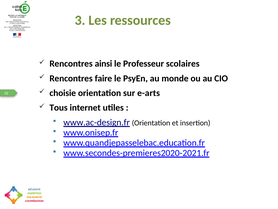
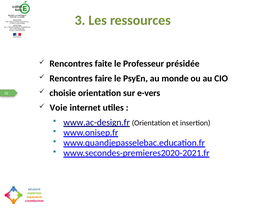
ainsi: ainsi -> faite
scolaires: scolaires -> présidée
e-arts: e-arts -> e-vers
Tous: Tous -> Voie
